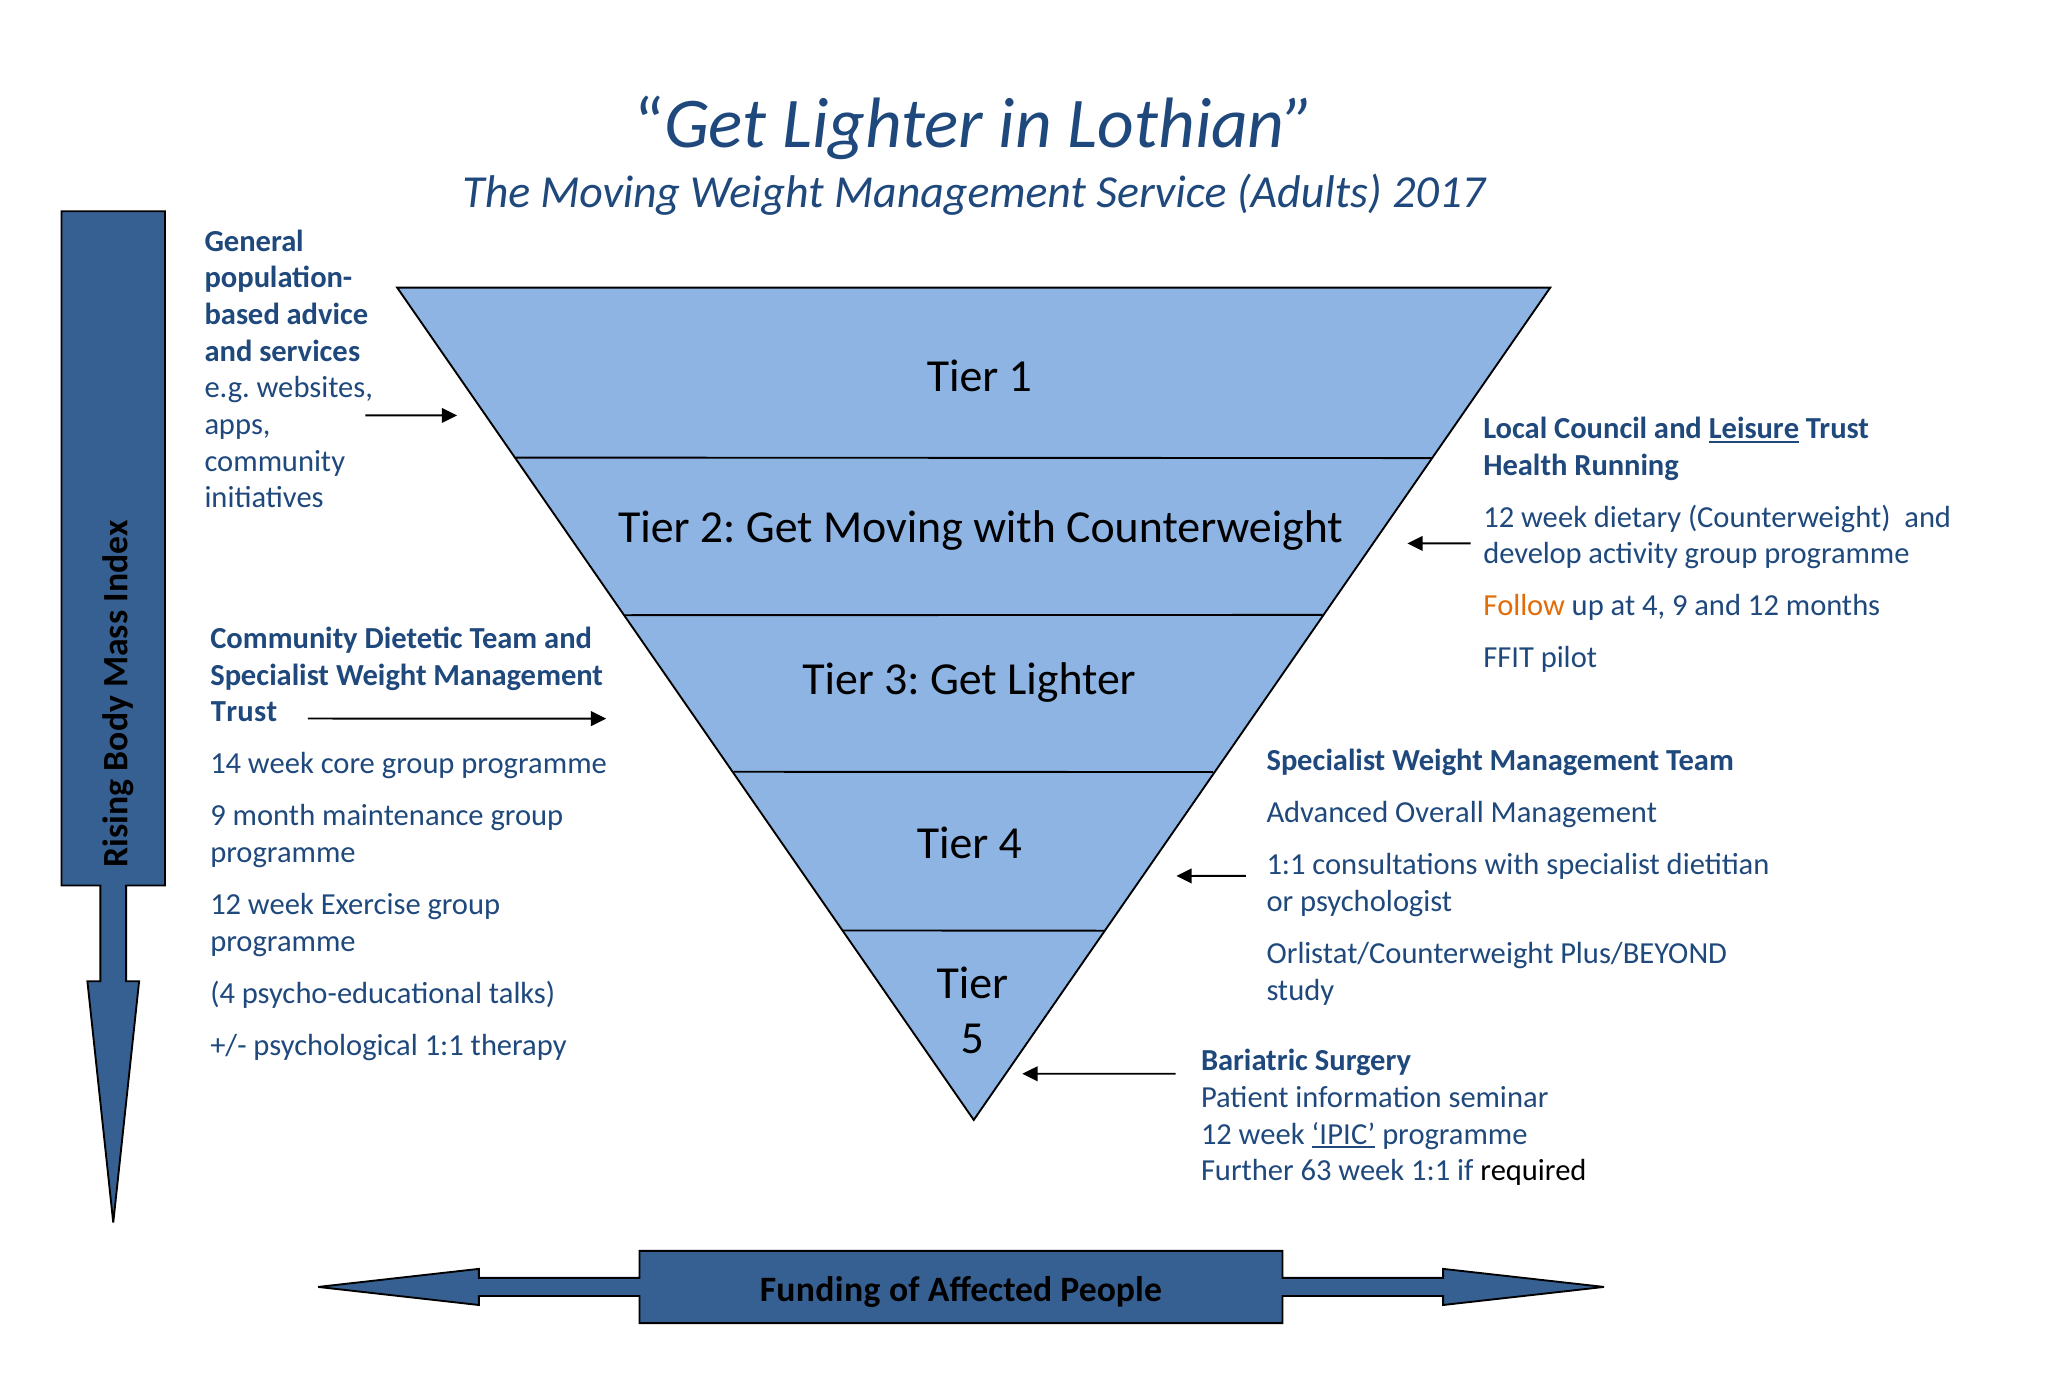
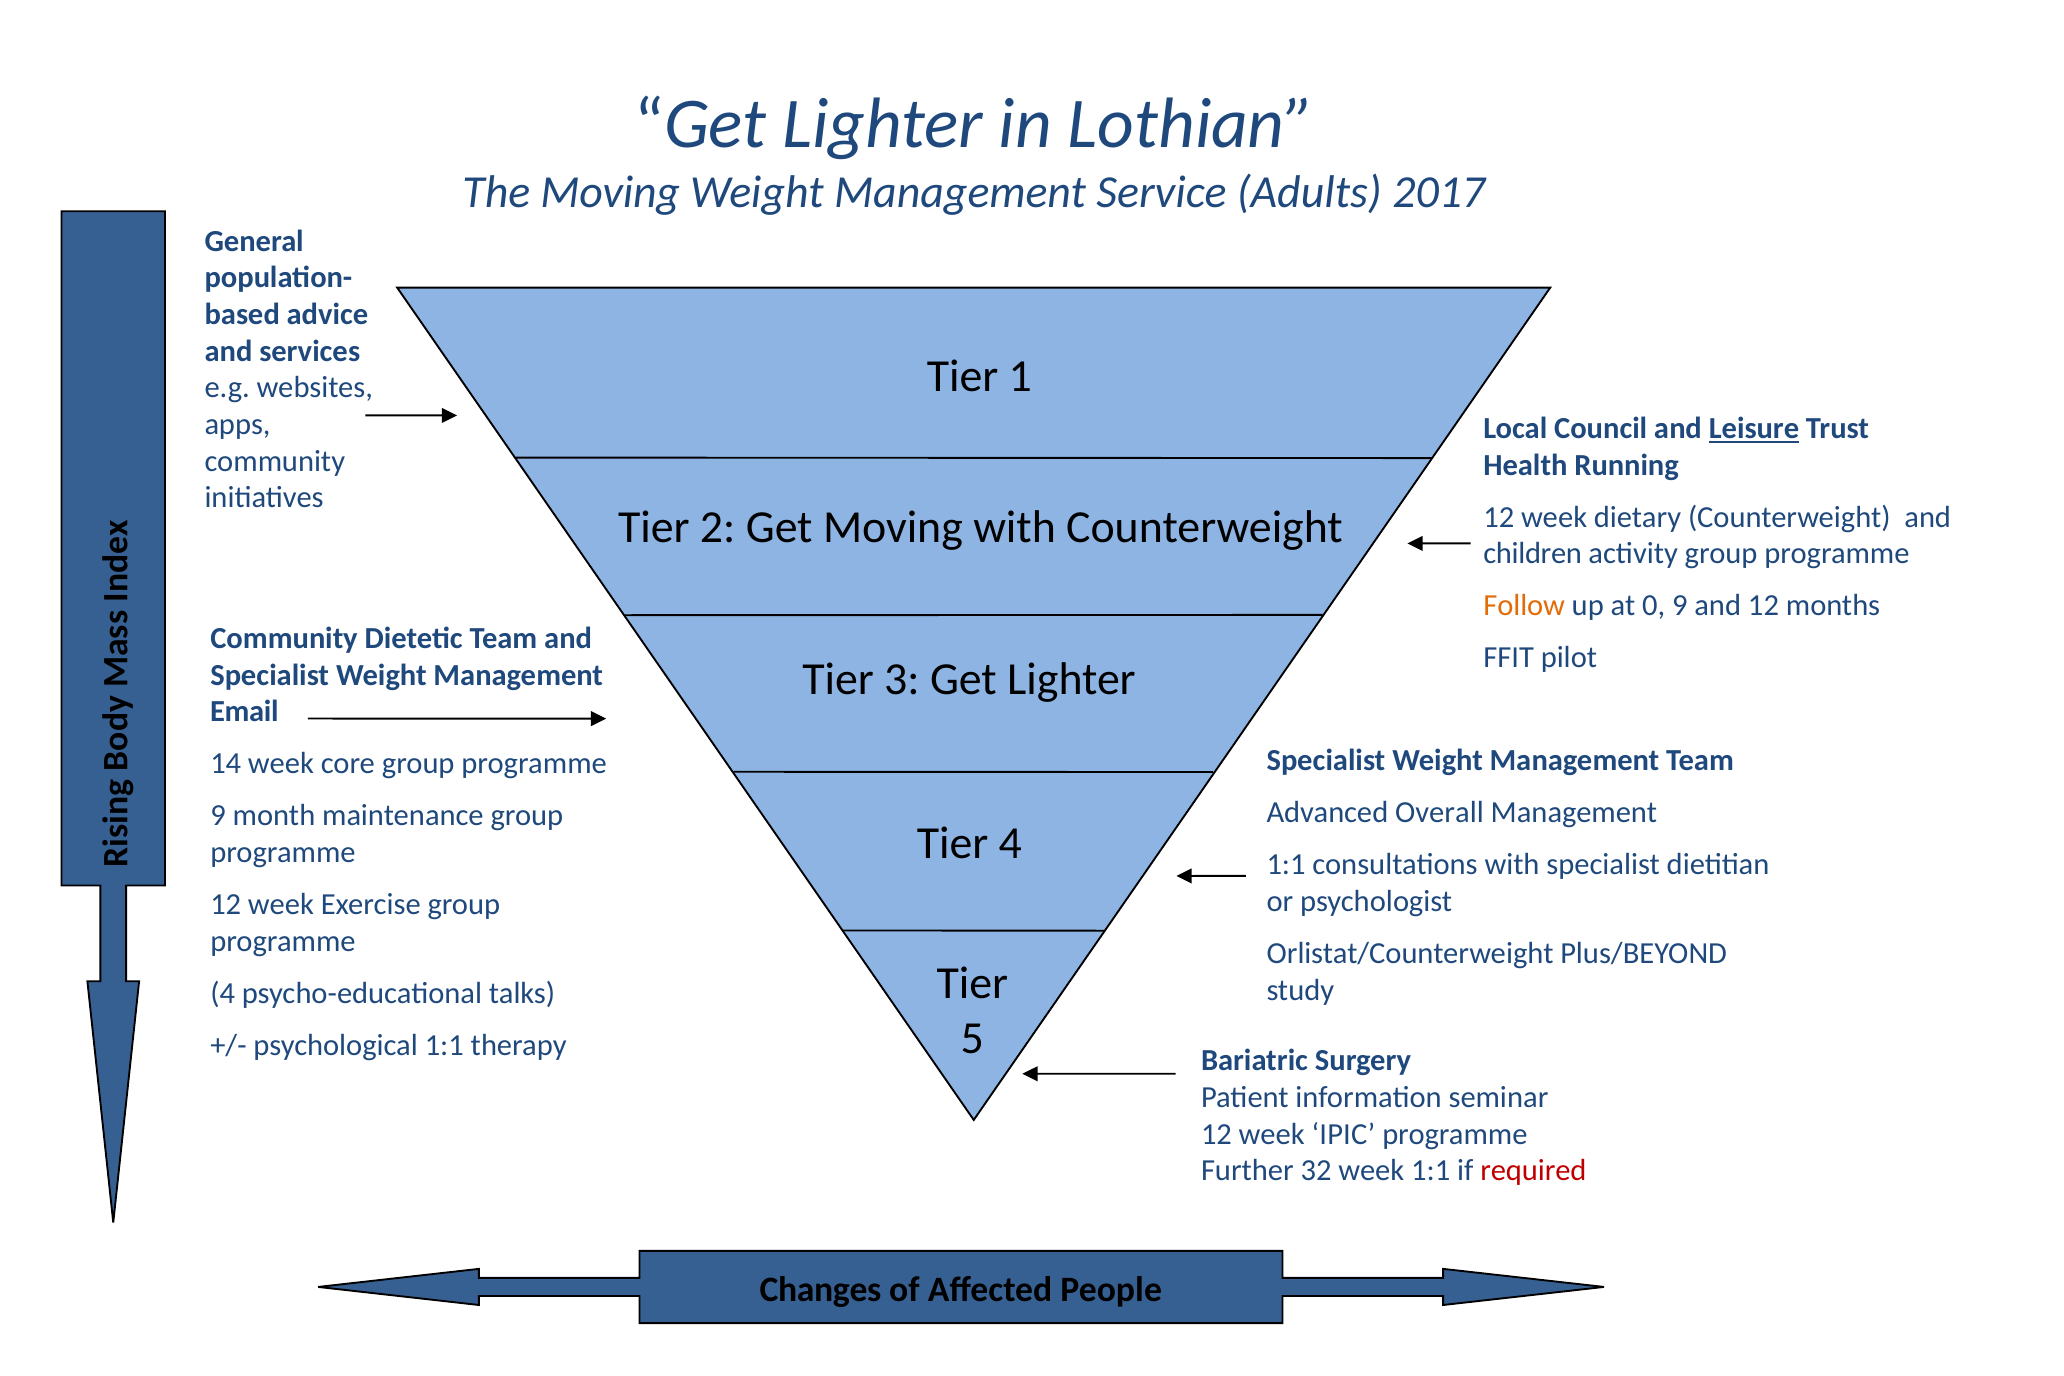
develop: develop -> children
at 4: 4 -> 0
Trust at (244, 712): Trust -> Email
IPIC underline: present -> none
63: 63 -> 32
required colour: black -> red
Funding: Funding -> Changes
